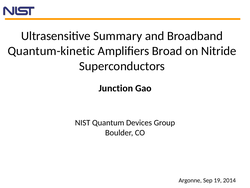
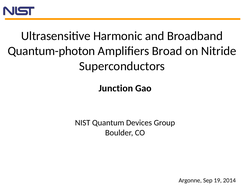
Summary: Summary -> Harmonic
Quantum-kinetic: Quantum-kinetic -> Quantum-photon
